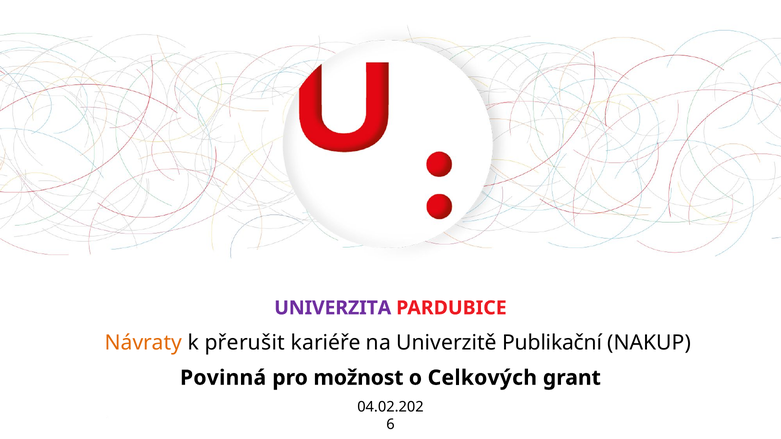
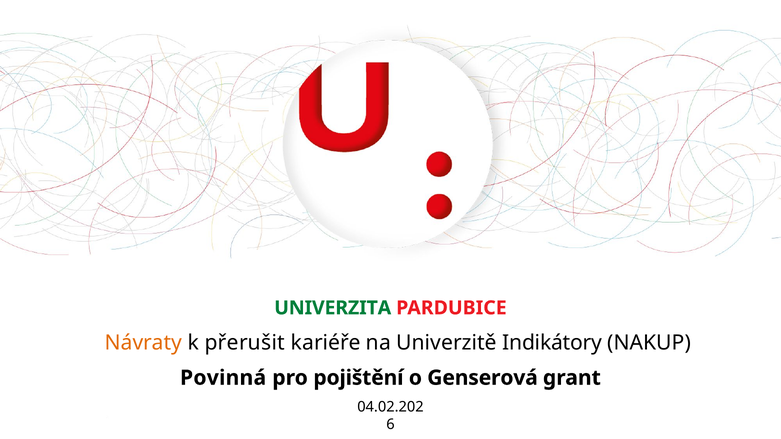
UNIVERZITA colour: purple -> green
Publikační: Publikační -> Indikátory
možnost: možnost -> pojištění
Celkových: Celkových -> Genserová
